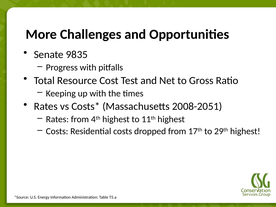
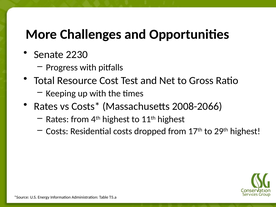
9835: 9835 -> 2230
2008-2051: 2008-2051 -> 2008-2066
